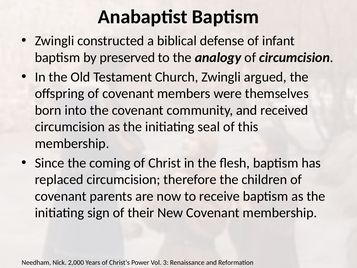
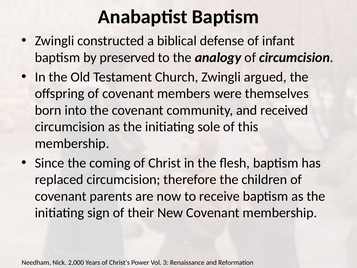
seal: seal -> sole
